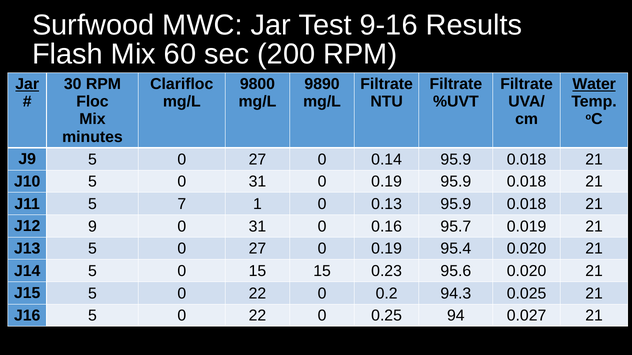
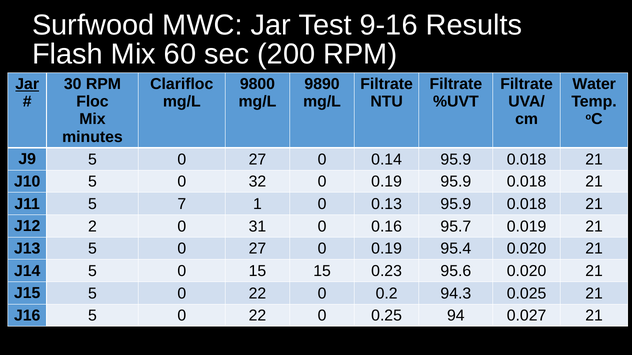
Water underline: present -> none
5 0 31: 31 -> 32
9: 9 -> 2
